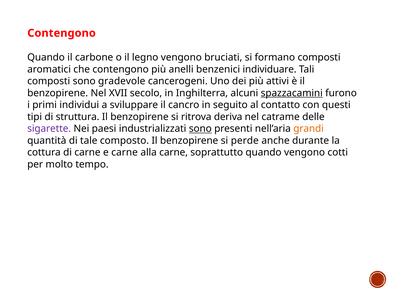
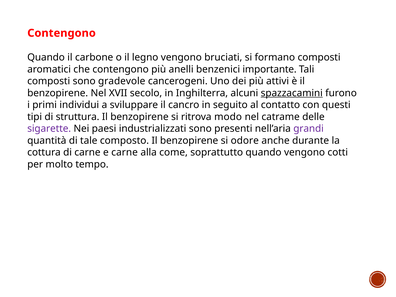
individuare: individuare -> importante
deriva: deriva -> modo
sono at (200, 129) underline: present -> none
grandi colour: orange -> purple
perde: perde -> odore
alla carne: carne -> come
